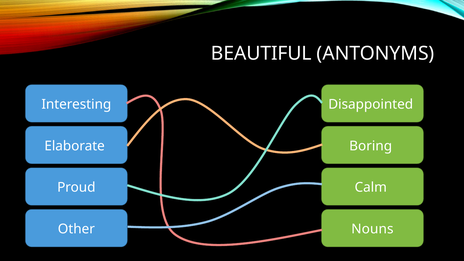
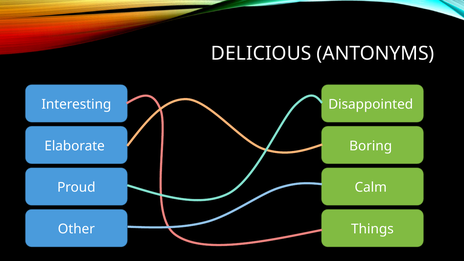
BEAUTIFUL: BEAUTIFUL -> DELICIOUS
Nouns: Nouns -> Things
